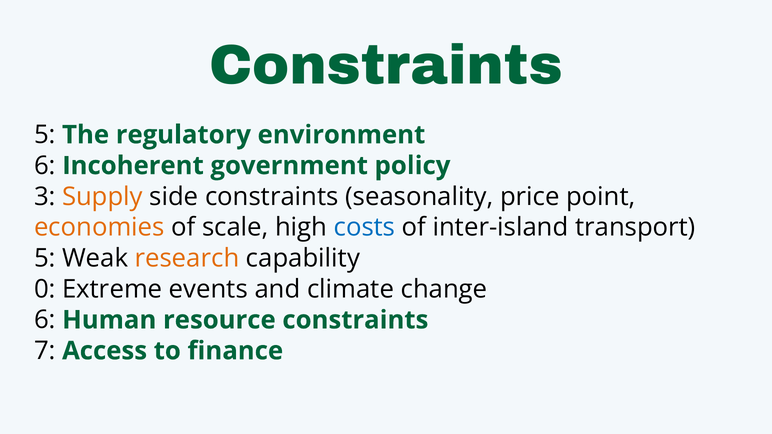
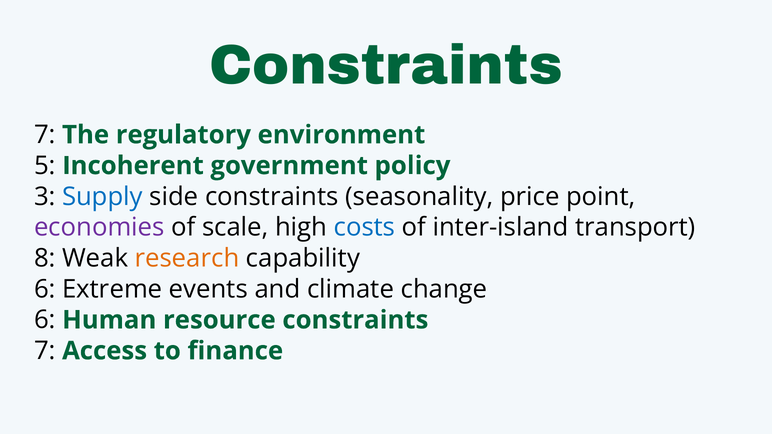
5 at (45, 135): 5 -> 7
6 at (45, 166): 6 -> 5
Supply colour: orange -> blue
economies colour: orange -> purple
5 at (45, 258): 5 -> 8
0 at (45, 289): 0 -> 6
